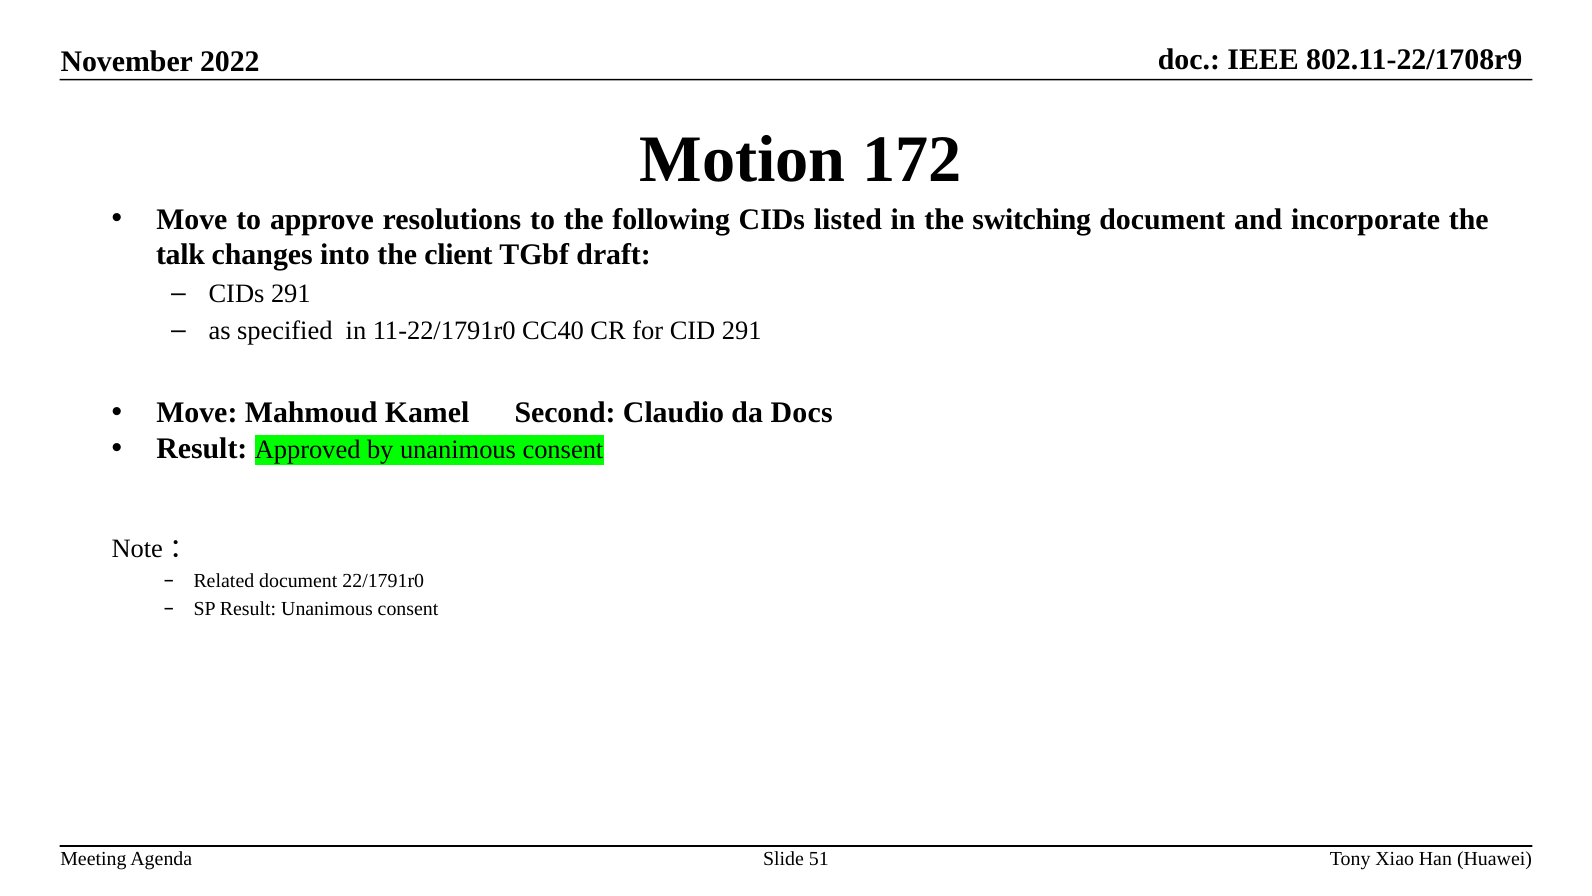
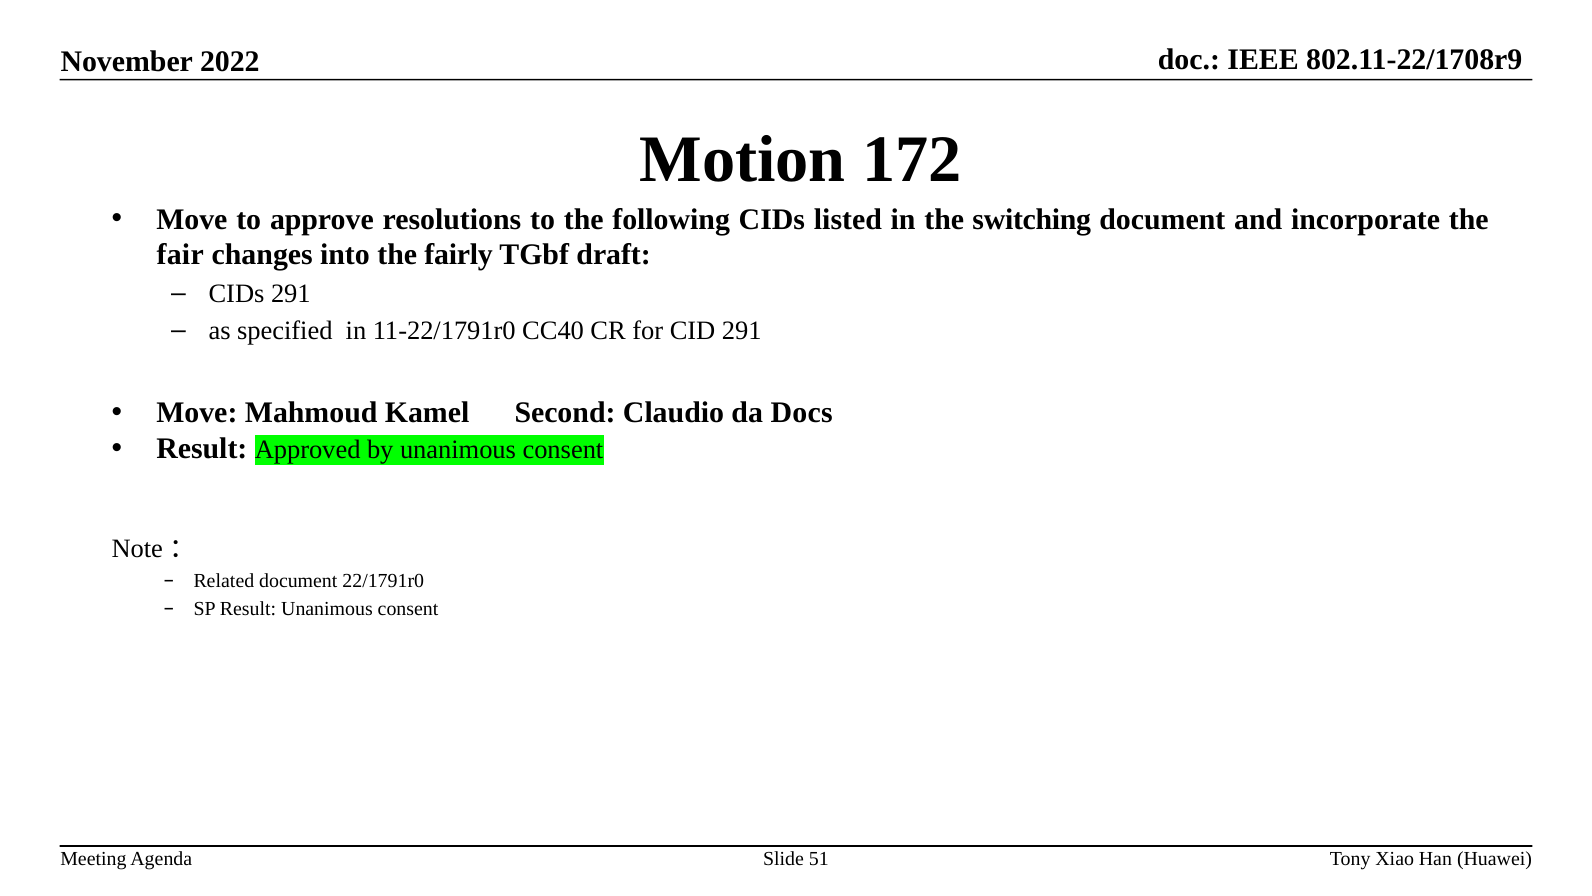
talk: talk -> fair
client: client -> fairly
